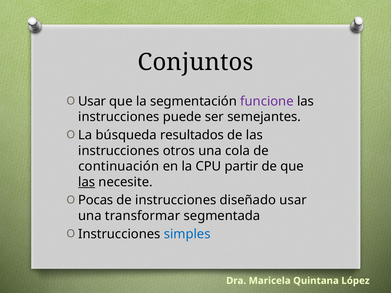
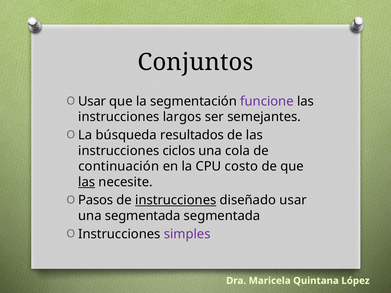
puede: puede -> largos
otros: otros -> ciclos
partir: partir -> costo
Pocas: Pocas -> Pasos
instrucciones at (176, 200) underline: none -> present
una transformar: transformar -> segmentada
simples colour: blue -> purple
